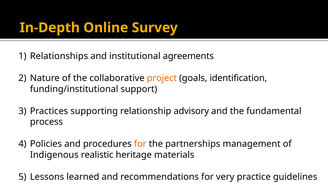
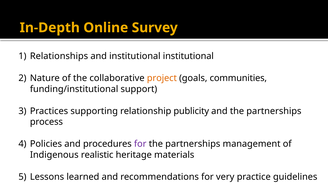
institutional agreements: agreements -> institutional
identification: identification -> communities
advisory: advisory -> publicity
and the fundamental: fundamental -> partnerships
for at (140, 144) colour: orange -> purple
